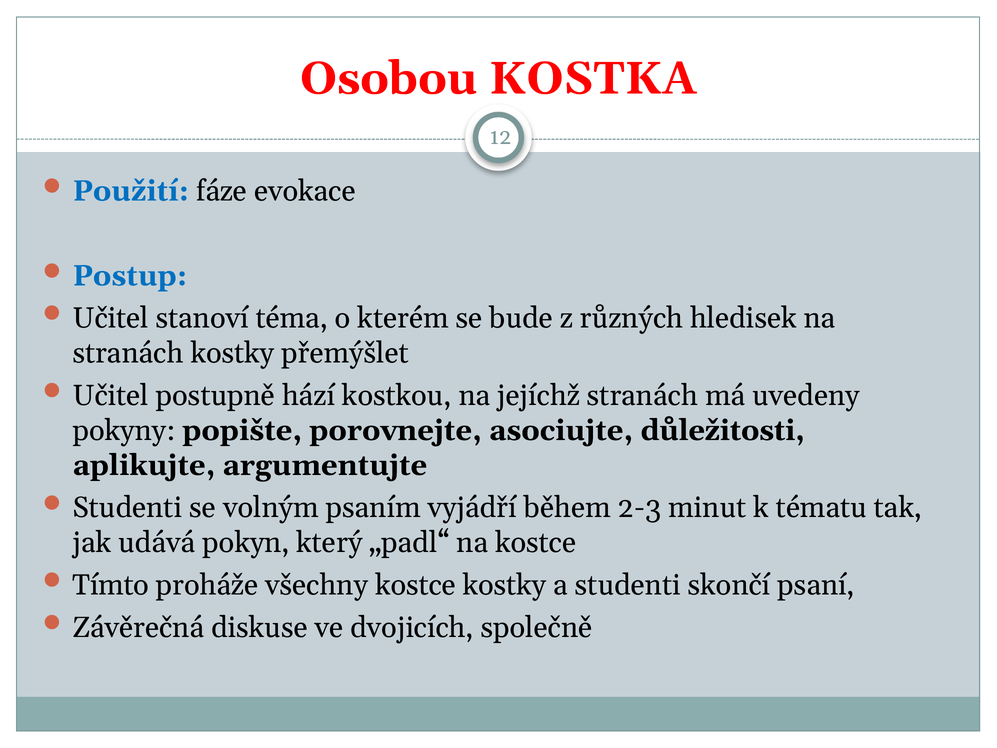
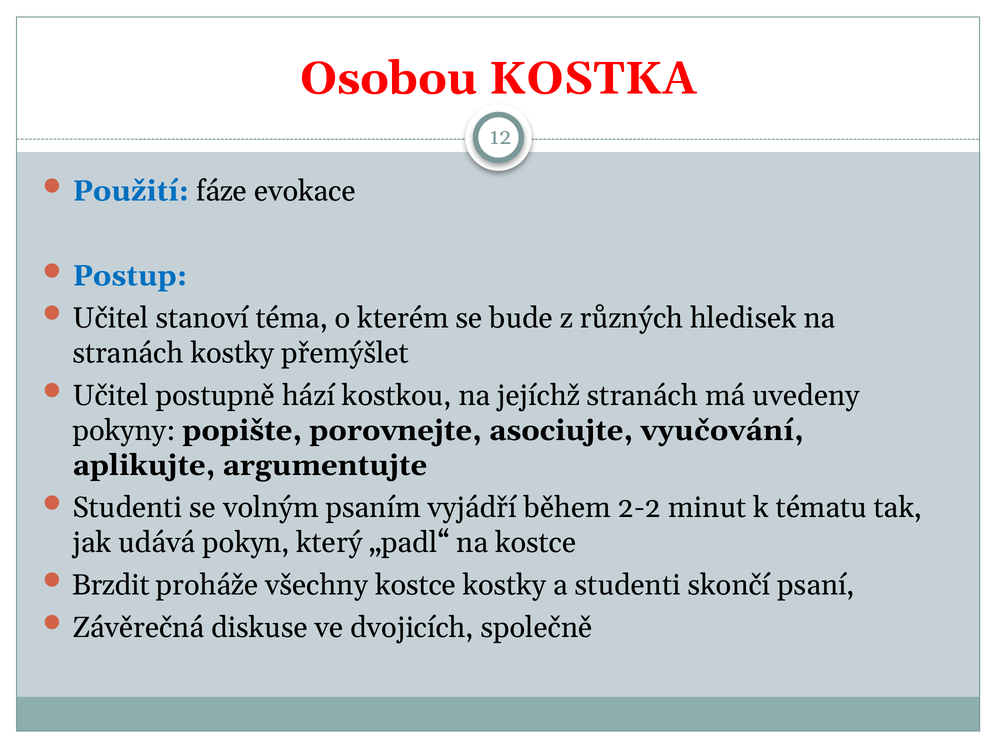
důležitosti: důležitosti -> vyučování
2-3: 2-3 -> 2-2
Tímto: Tímto -> Brzdit
